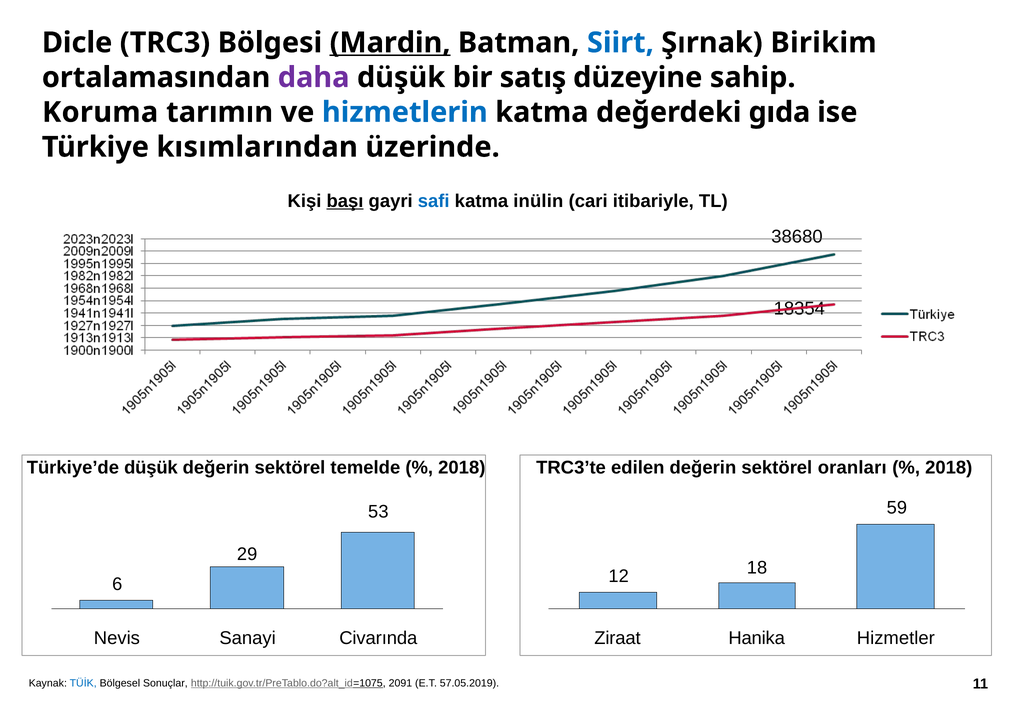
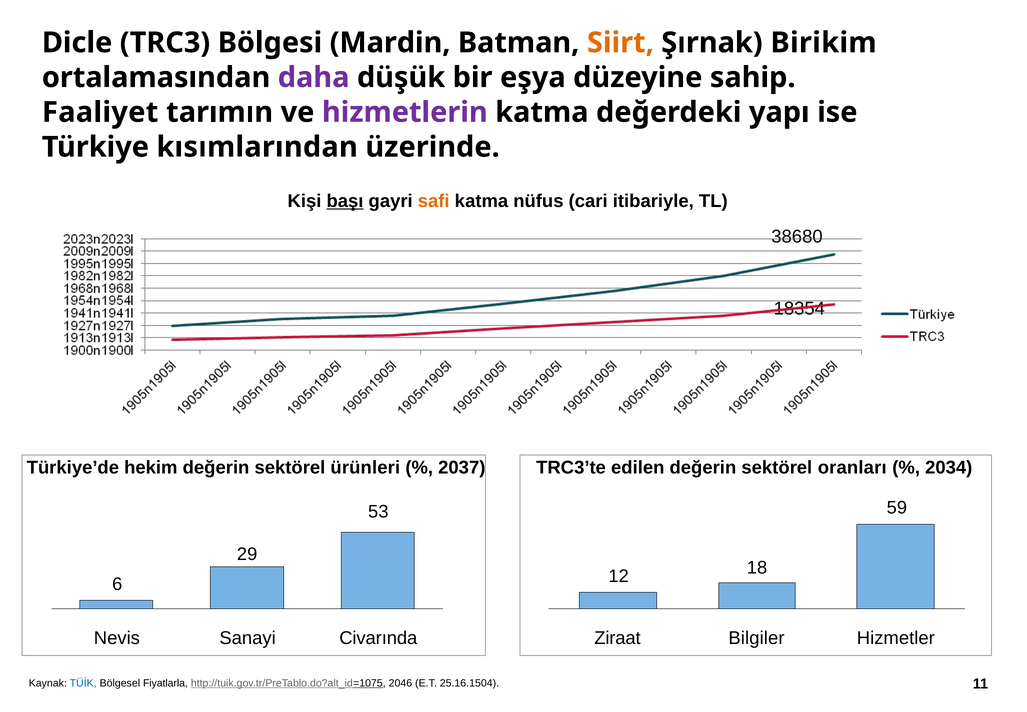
Mardin underline: present -> none
Siirt colour: blue -> orange
satış: satış -> eşya
Koruma: Koruma -> Faaliyet
hizmetlerin colour: blue -> purple
gıda: gıda -> yapı
safi colour: blue -> orange
inülin: inülin -> nüfus
Türkiye’de düşük: düşük -> hekim
temelde: temelde -> ürünleri
2018 at (462, 467): 2018 -> 2037
2018 at (949, 467): 2018 -> 2034
Hanika: Hanika -> Bilgiler
Sonuçlar: Sonuçlar -> Fiyatlarla
2091: 2091 -> 2046
57.05.2019: 57.05.2019 -> 25.16.1504
